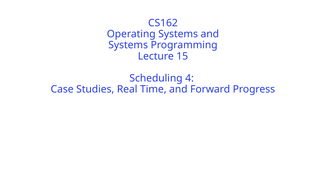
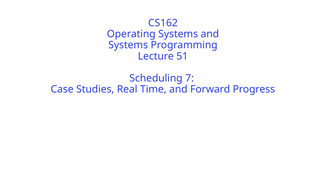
15: 15 -> 51
4: 4 -> 7
